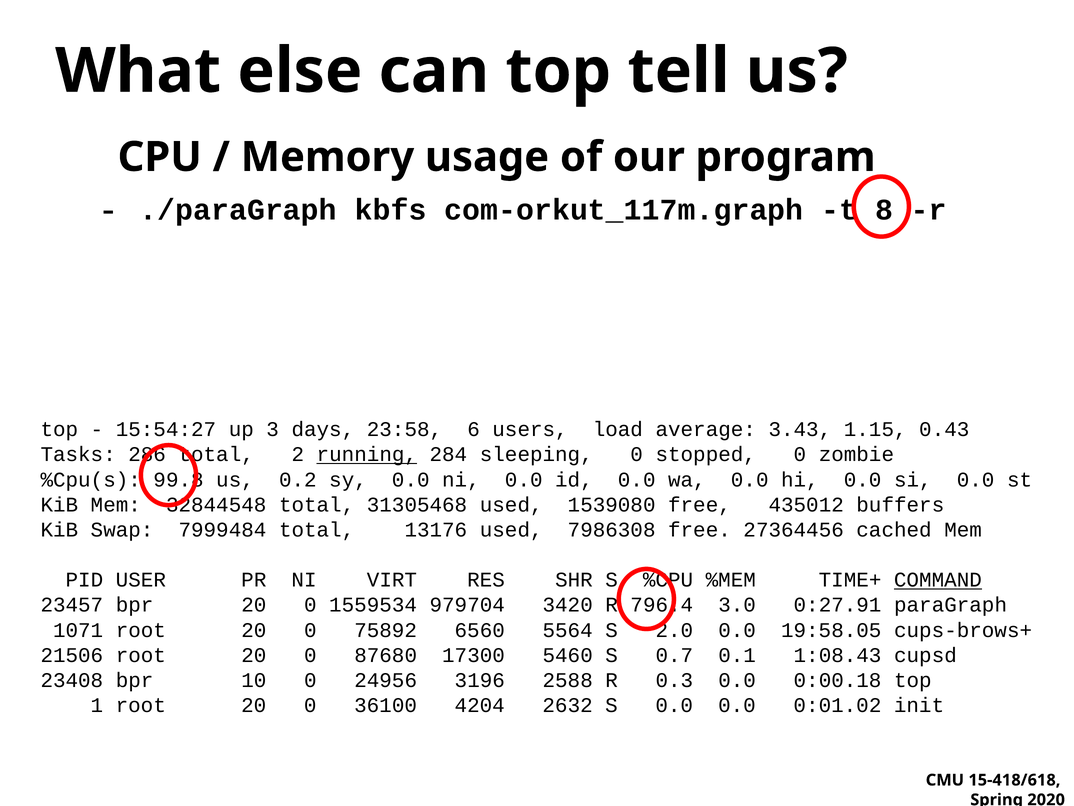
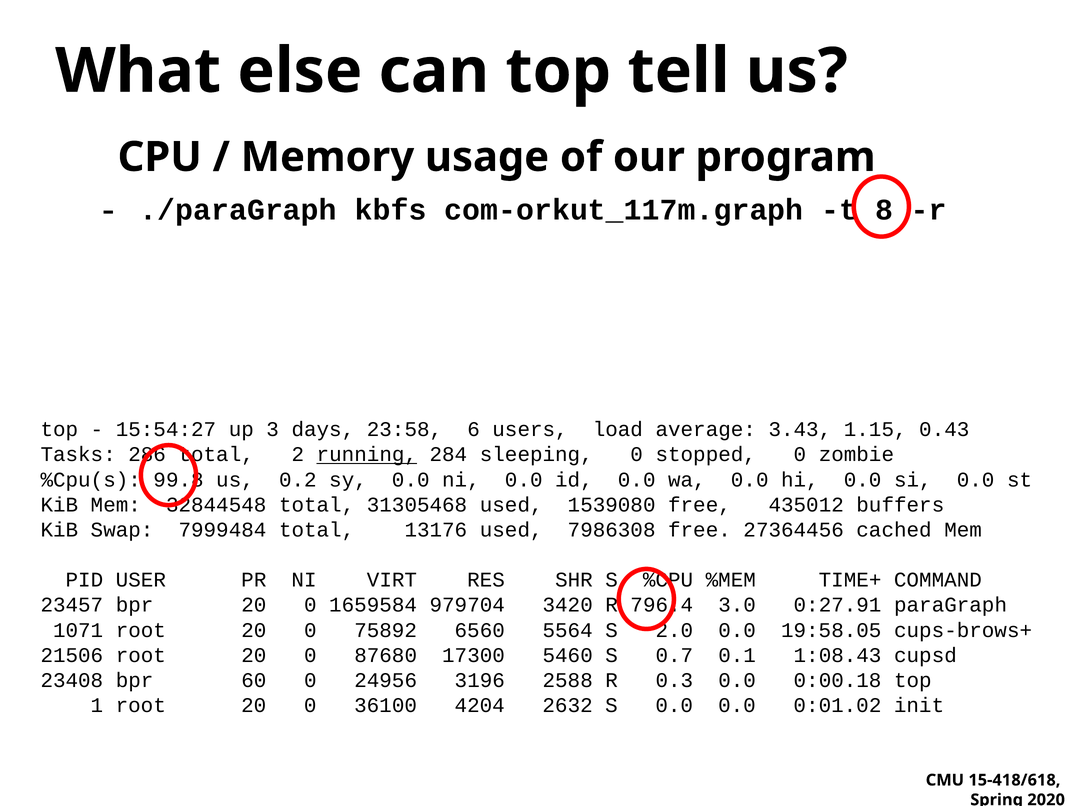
COMMAND underline: present -> none
1559534: 1559534 -> 1659584
10: 10 -> 60
